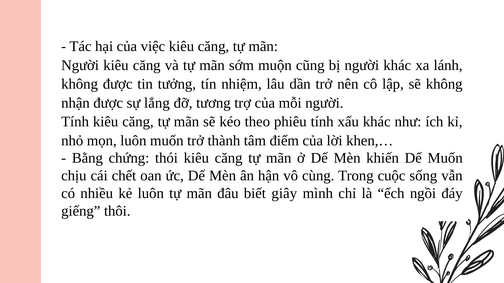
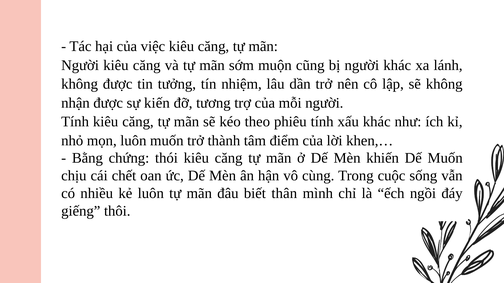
lắng: lắng -> kiến
giây: giây -> thân
